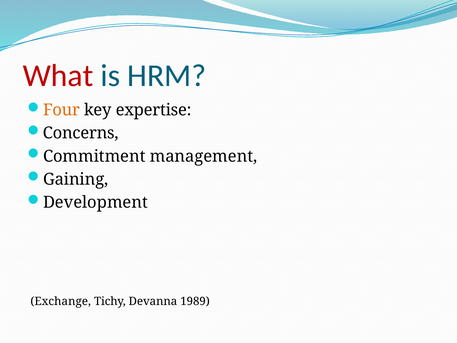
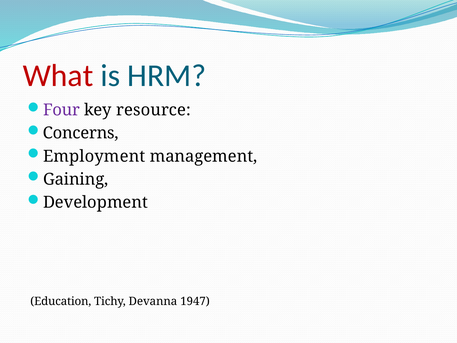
Four colour: orange -> purple
expertise: expertise -> resource
Commitment: Commitment -> Employment
Exchange: Exchange -> Education
1989: 1989 -> 1947
